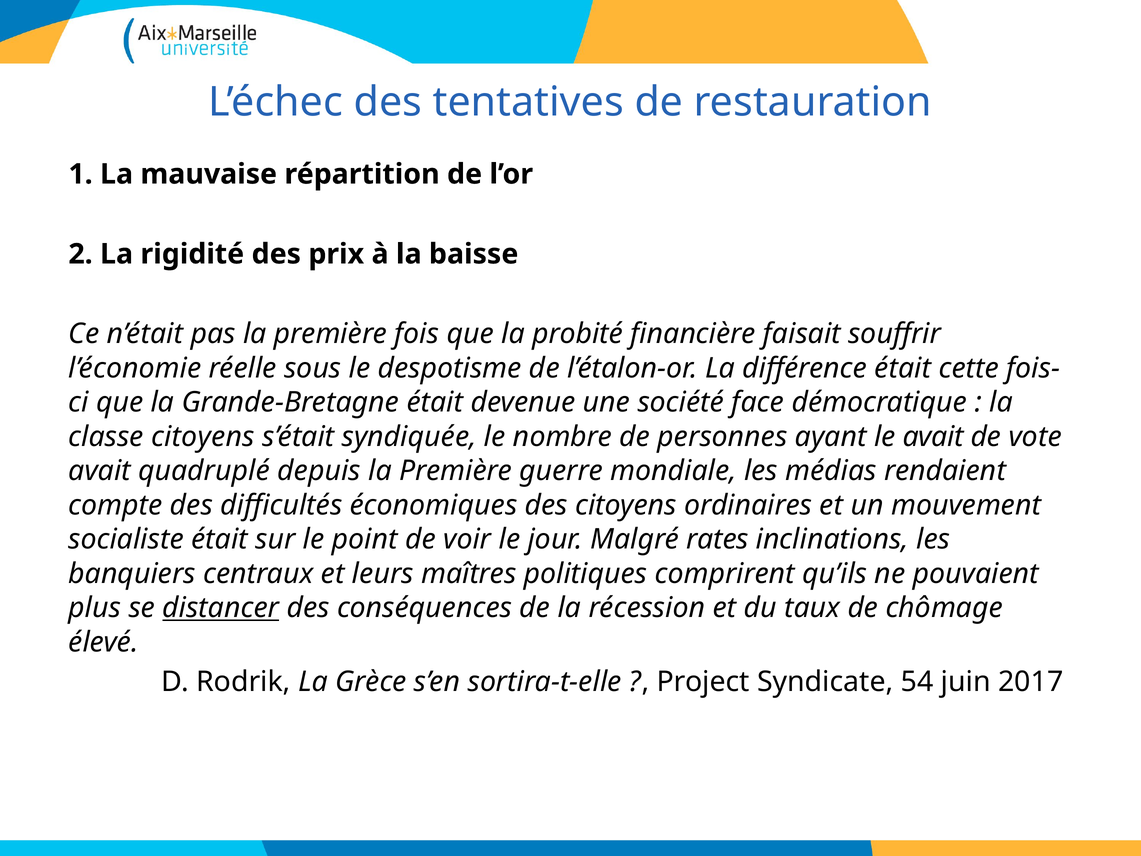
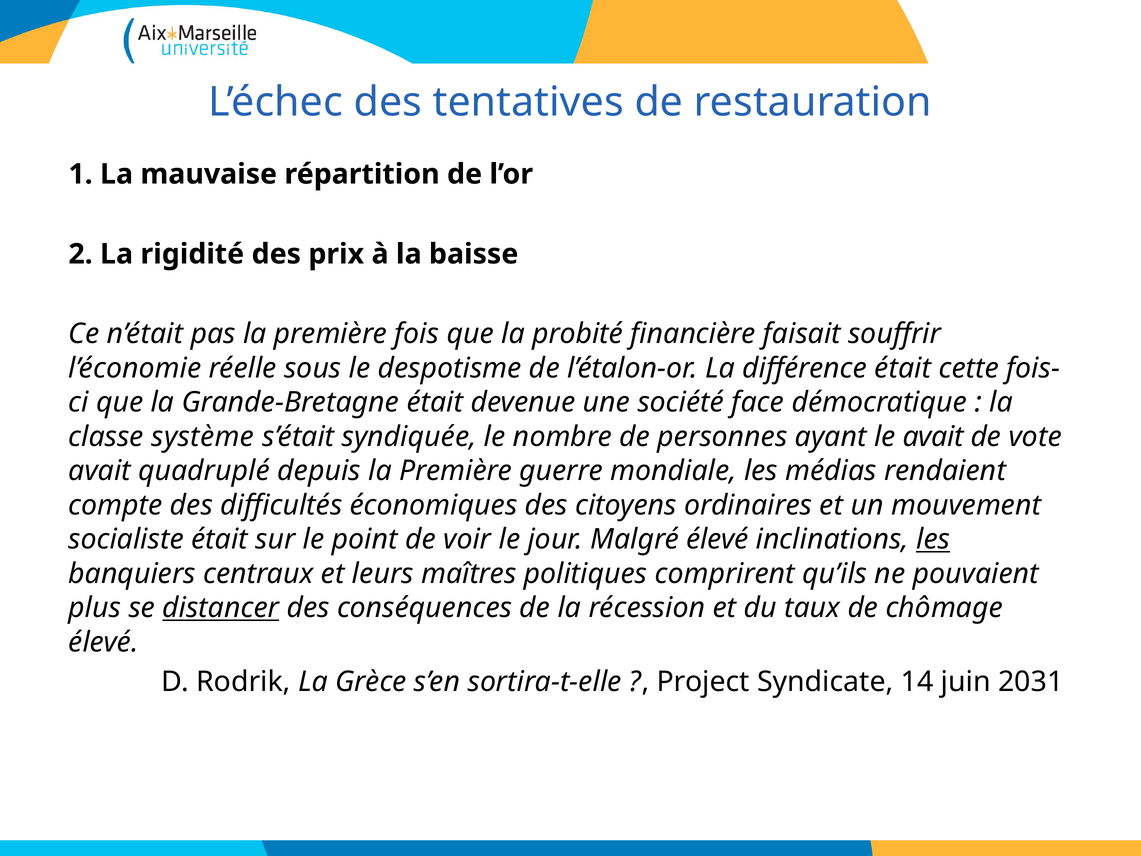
classe citoyens: citoyens -> système
Malgré rates: rates -> élevé
les at (933, 539) underline: none -> present
54: 54 -> 14
2017: 2017 -> 2031
